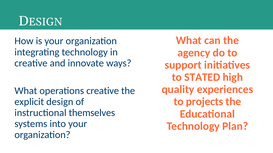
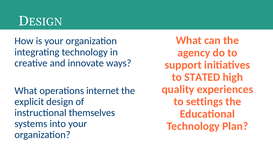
operations creative: creative -> internet
projects: projects -> settings
